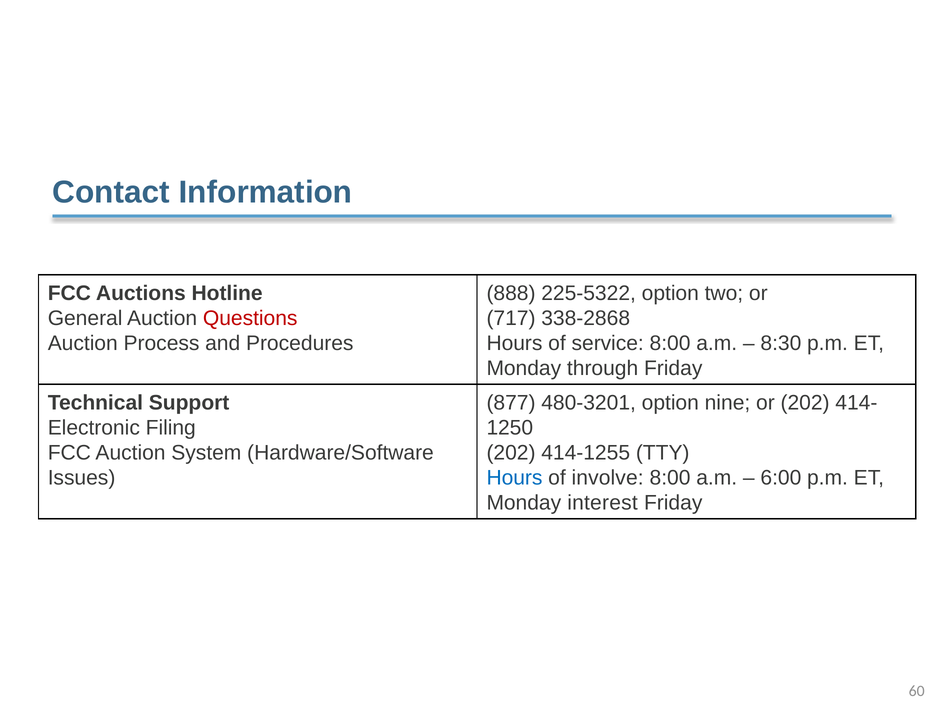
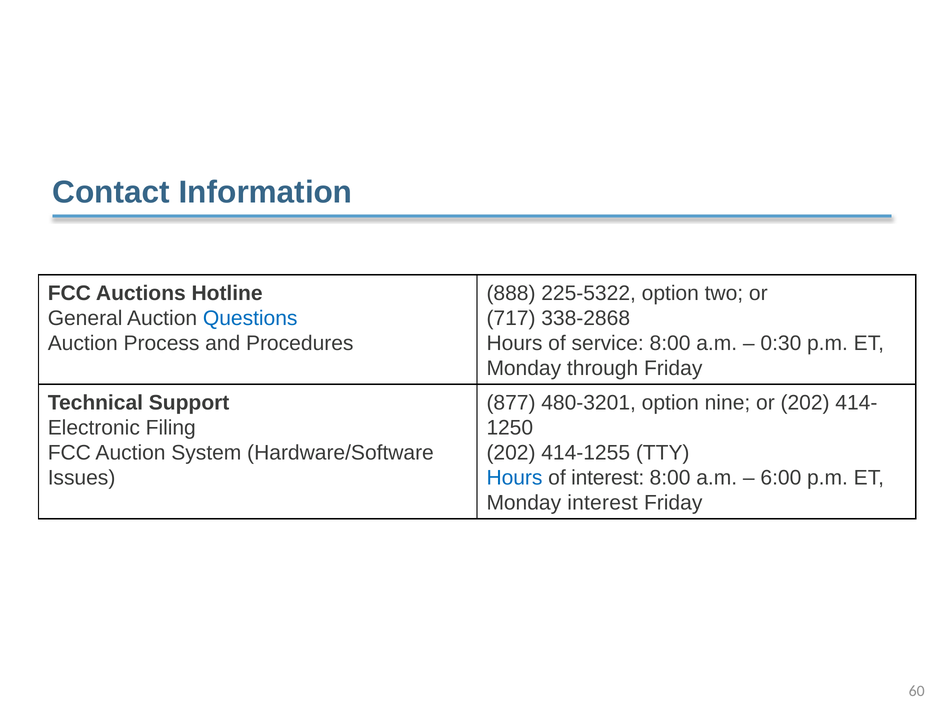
Questions colour: red -> blue
8:30: 8:30 -> 0:30
of involve: involve -> interest
